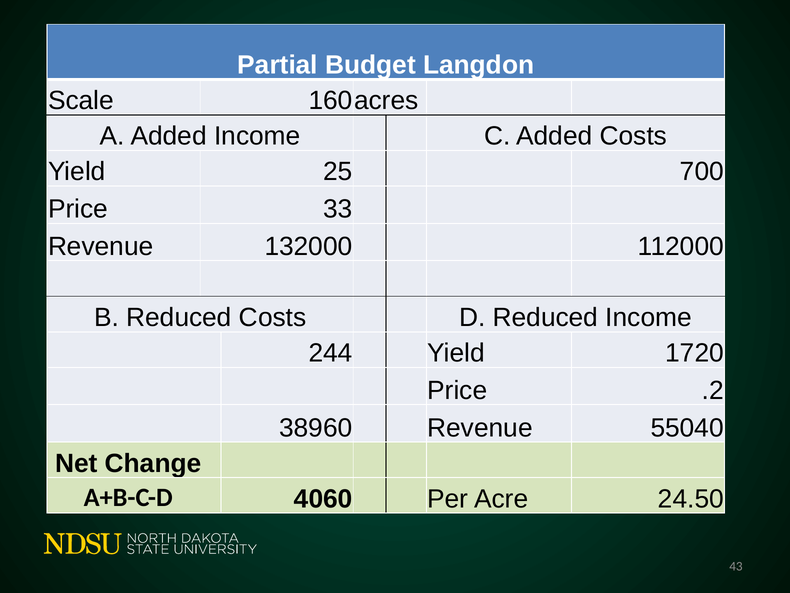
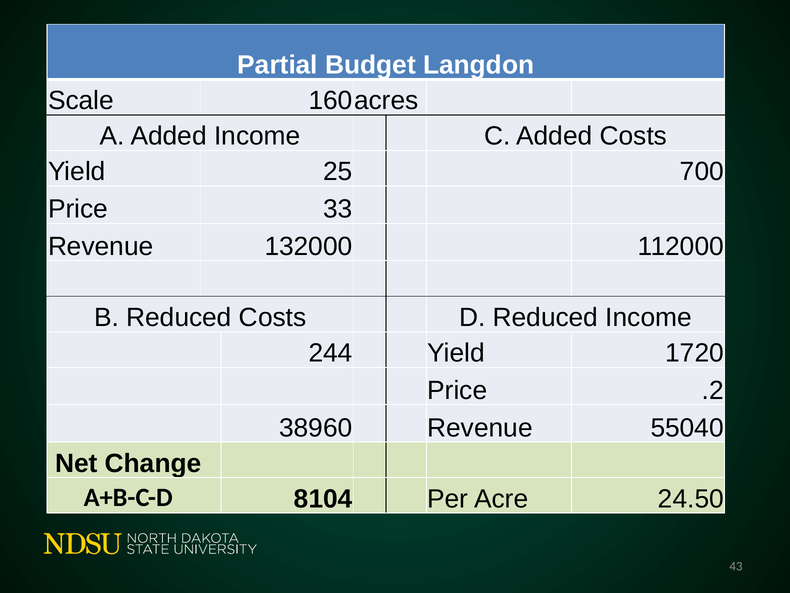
4060: 4060 -> 8104
